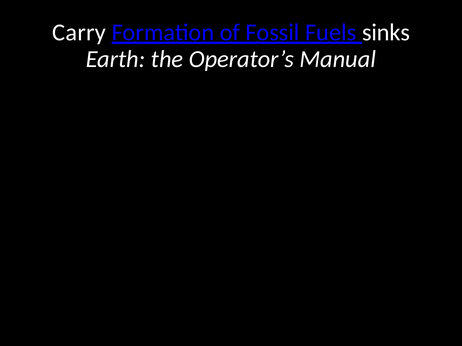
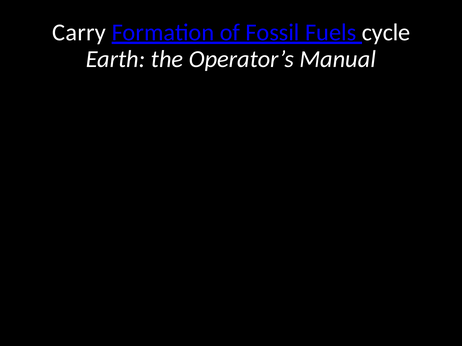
sinks: sinks -> cycle
